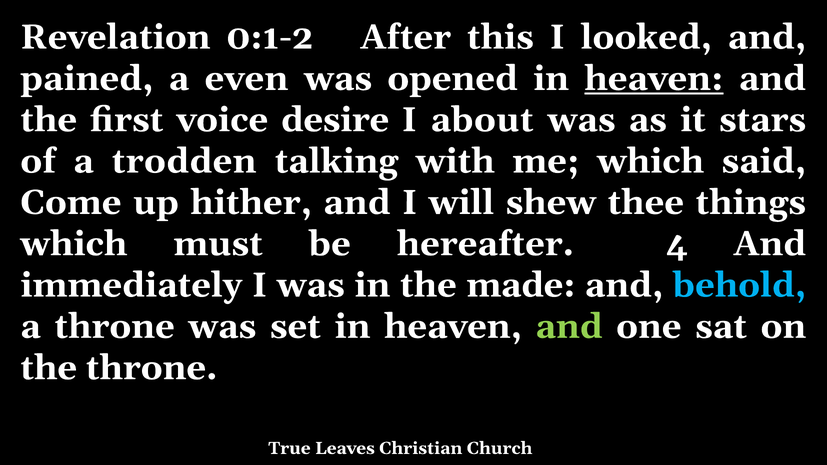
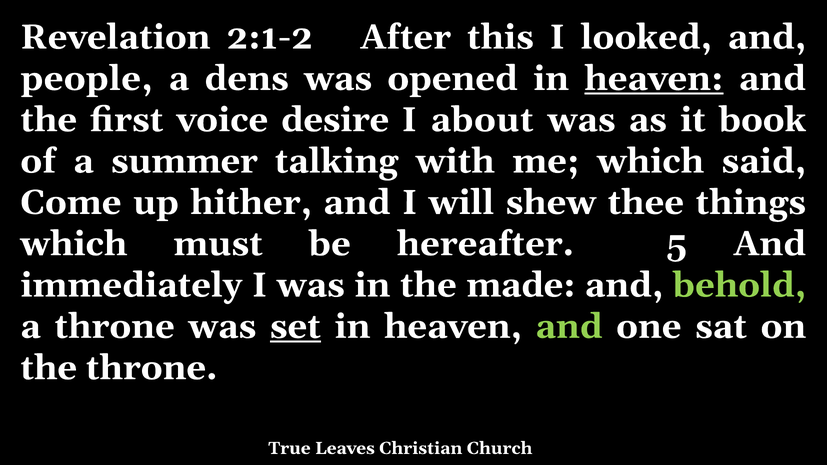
0:1-2: 0:1-2 -> 2:1-2
pained: pained -> people
even: even -> dens
stars: stars -> book
trodden: trodden -> summer
4: 4 -> 5
behold colour: light blue -> light green
set underline: none -> present
